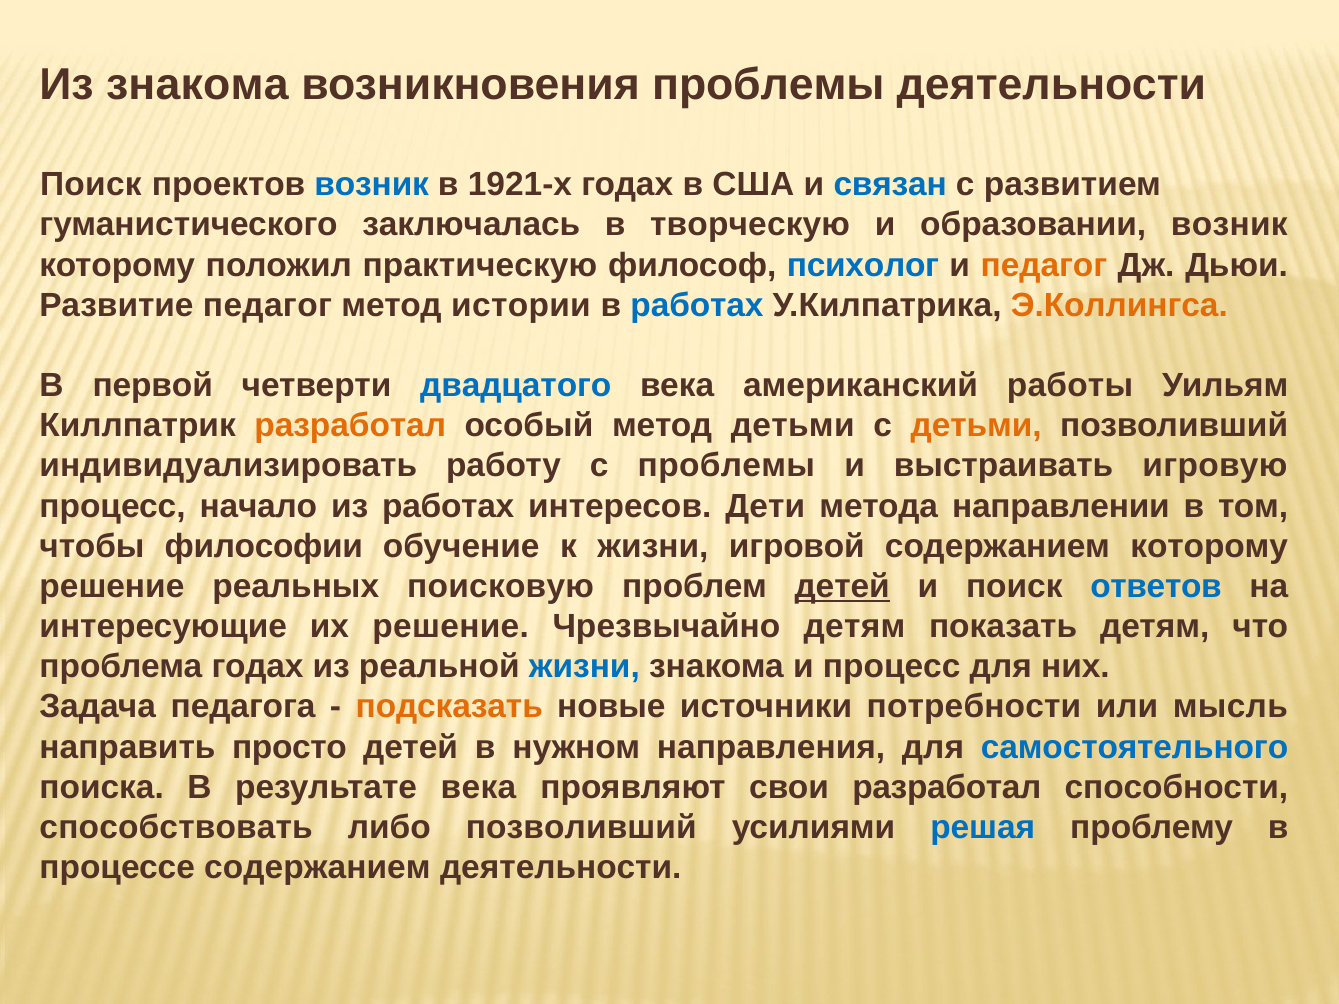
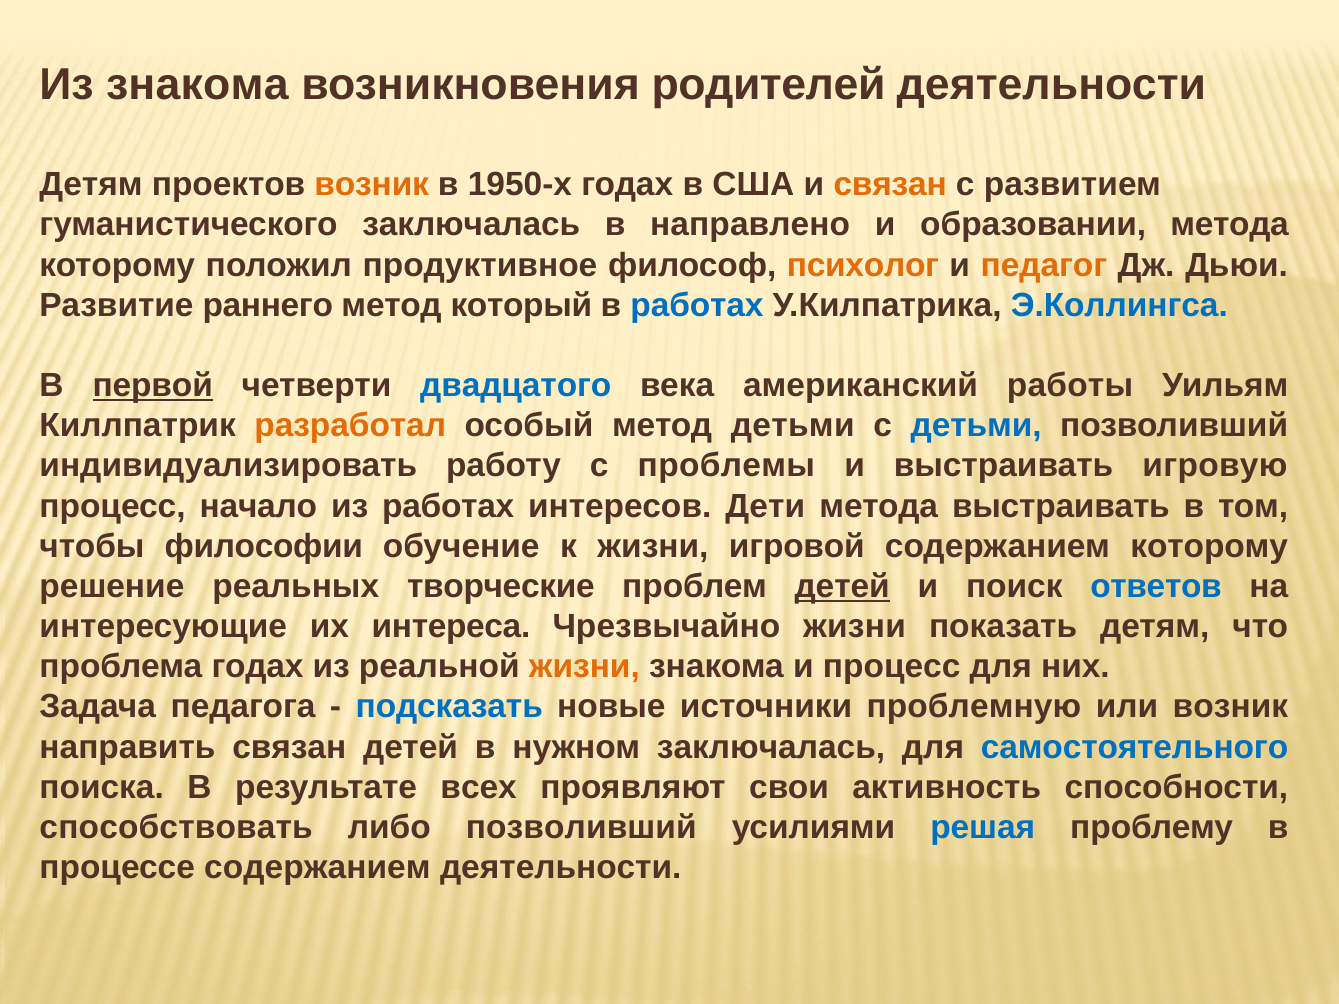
возникновения проблемы: проблемы -> родителей
Поиск at (91, 185): Поиск -> Детям
возник at (372, 185) colour: blue -> orange
1921-х: 1921-х -> 1950-х
связан at (890, 185) colour: blue -> orange
творческую: творческую -> направлено
образовании возник: возник -> метода
практическую: практическую -> продуктивное
психолог colour: blue -> orange
Развитие педагог: педагог -> раннего
истории: истории -> который
Э.Коллингса colour: orange -> blue
первой underline: none -> present
детьми at (976, 426) colour: orange -> blue
метода направлении: направлении -> выстраивать
поисковую: поисковую -> творческие
их решение: решение -> интереса
Чрезвычайно детям: детям -> жизни
жизни at (584, 667) colour: blue -> orange
подсказать colour: orange -> blue
потребности: потребности -> проблемную
или мысль: мысль -> возник
направить просто: просто -> связан
нужном направления: направления -> заключалась
результате века: века -> всех
свои разработал: разработал -> активность
